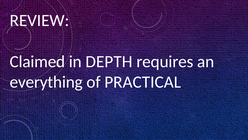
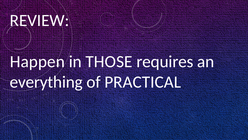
Claimed: Claimed -> Happen
DEPTH: DEPTH -> THOSE
